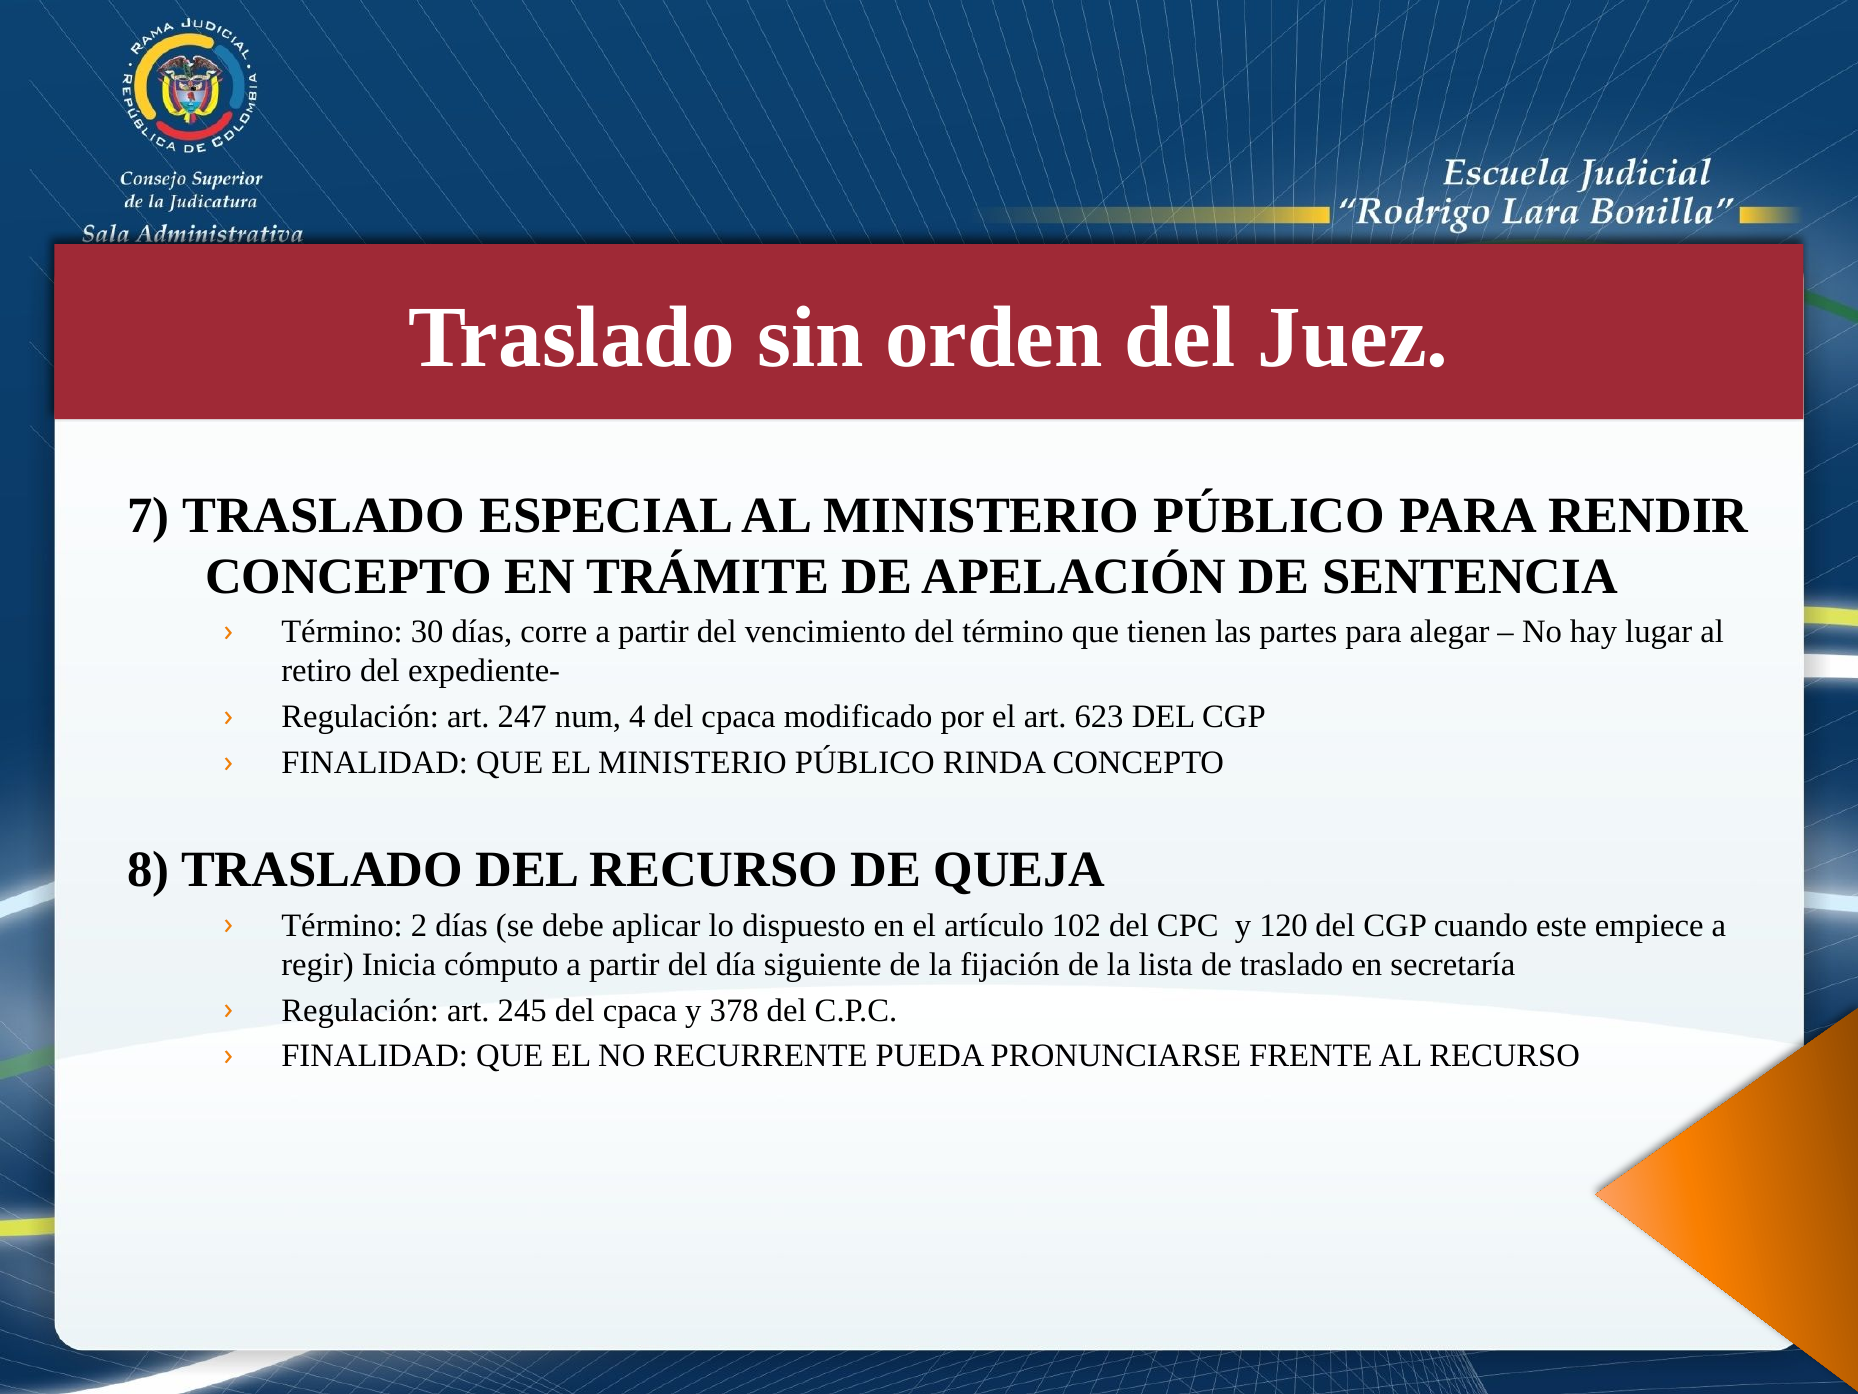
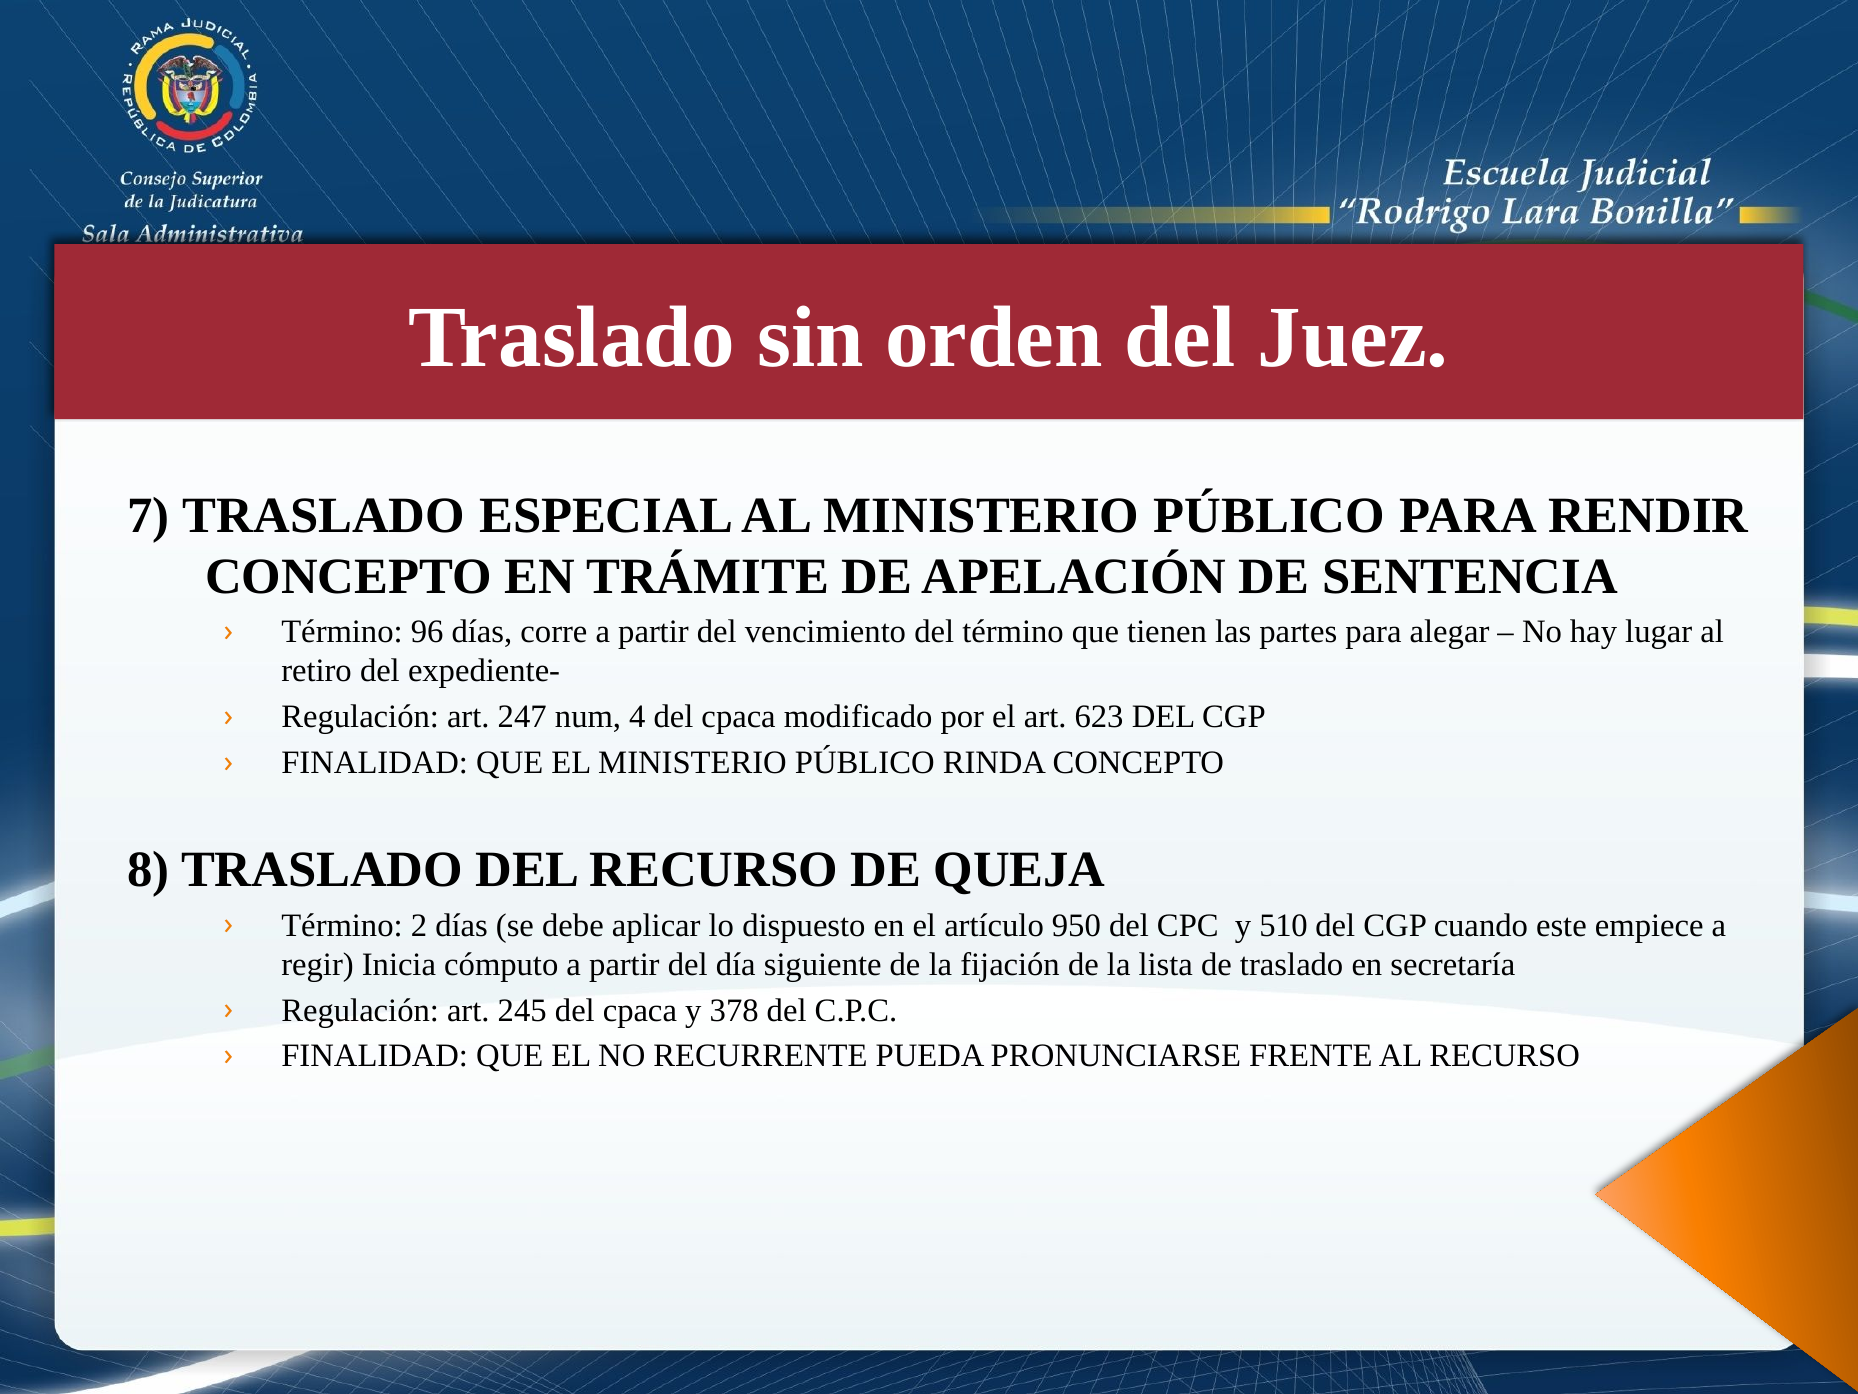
30: 30 -> 96
102: 102 -> 950
120: 120 -> 510
